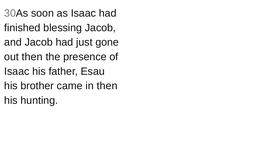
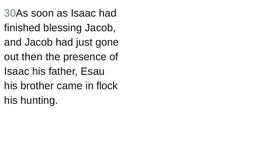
in then: then -> flock
